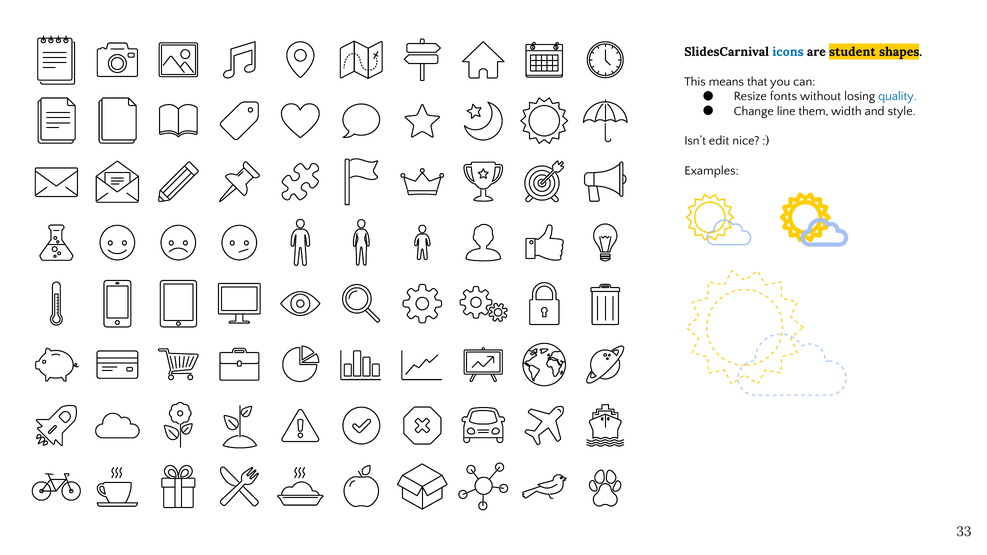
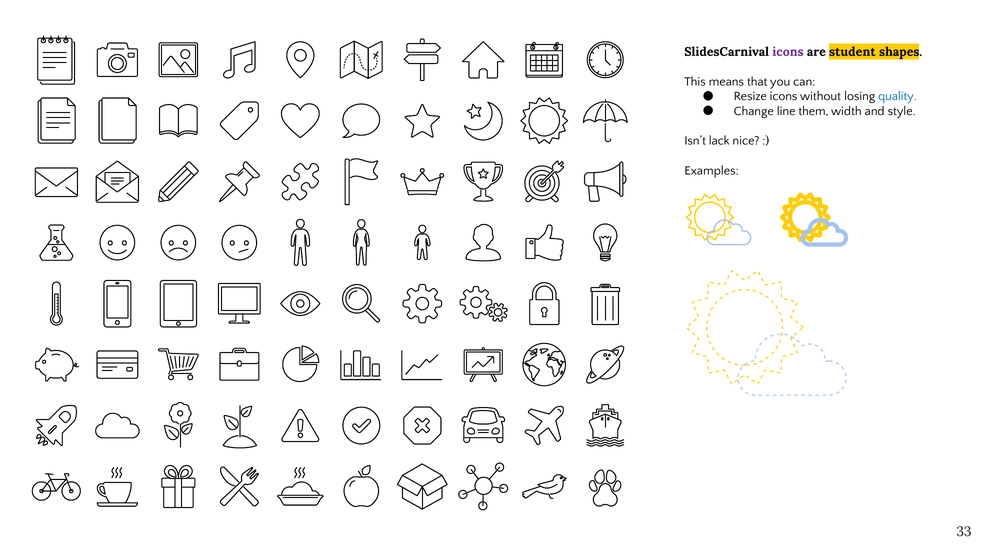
icons at (788, 52) colour: blue -> purple
Resize fonts: fonts -> icons
edit: edit -> lack
